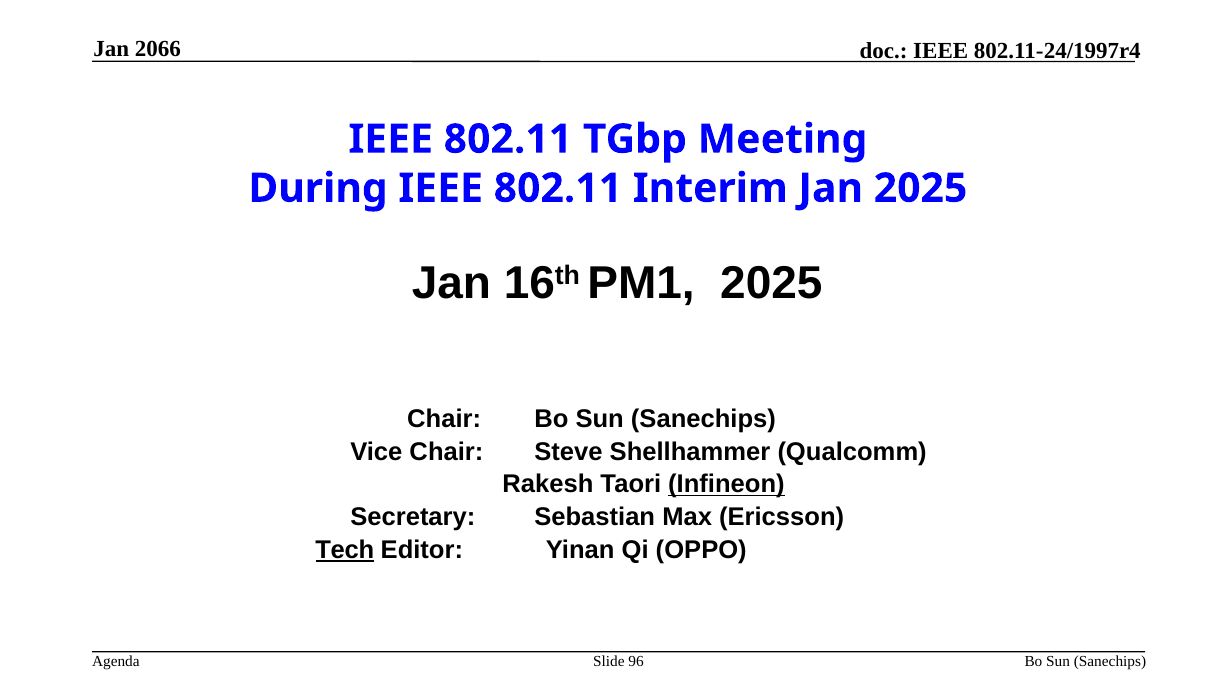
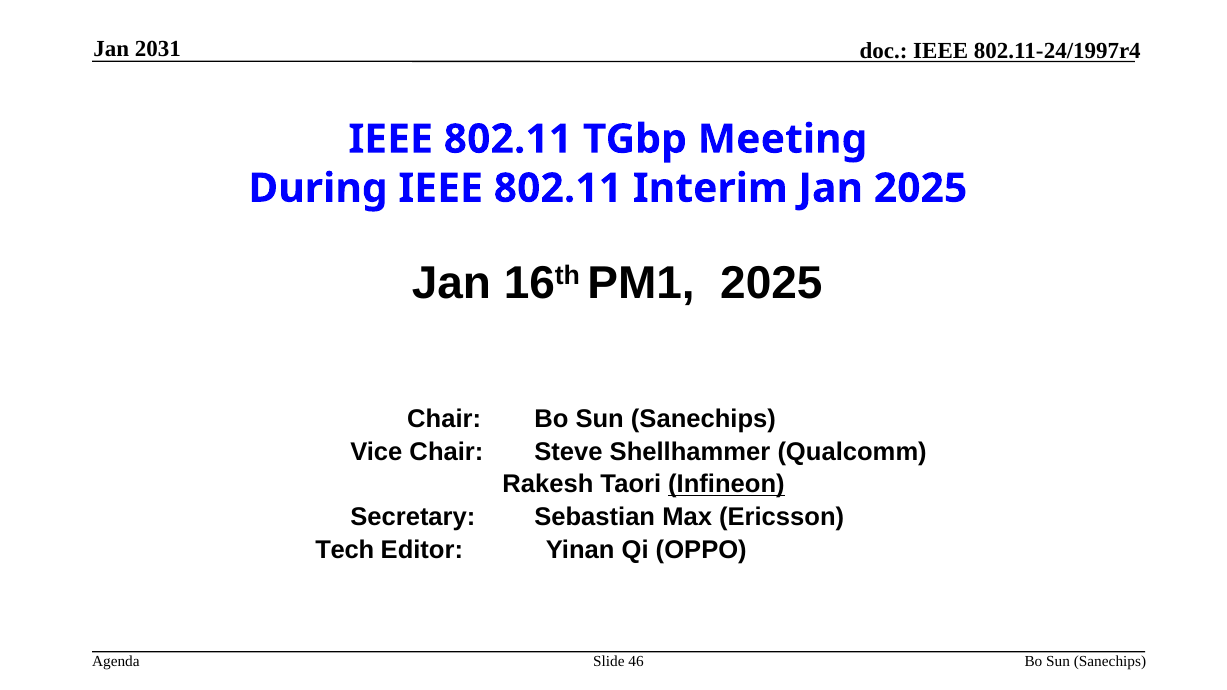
2066: 2066 -> 2031
Tech underline: present -> none
96: 96 -> 46
